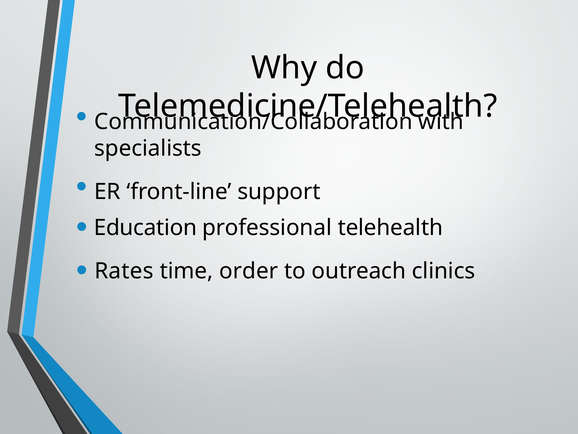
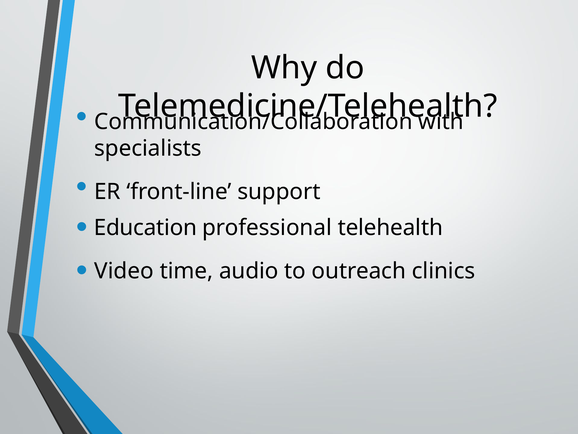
Rates: Rates -> Video
order: order -> audio
